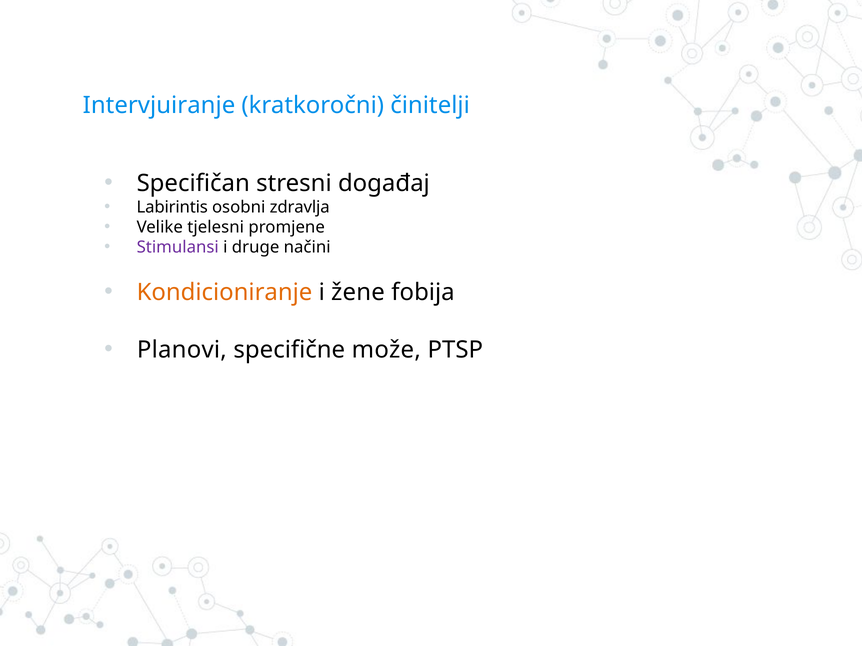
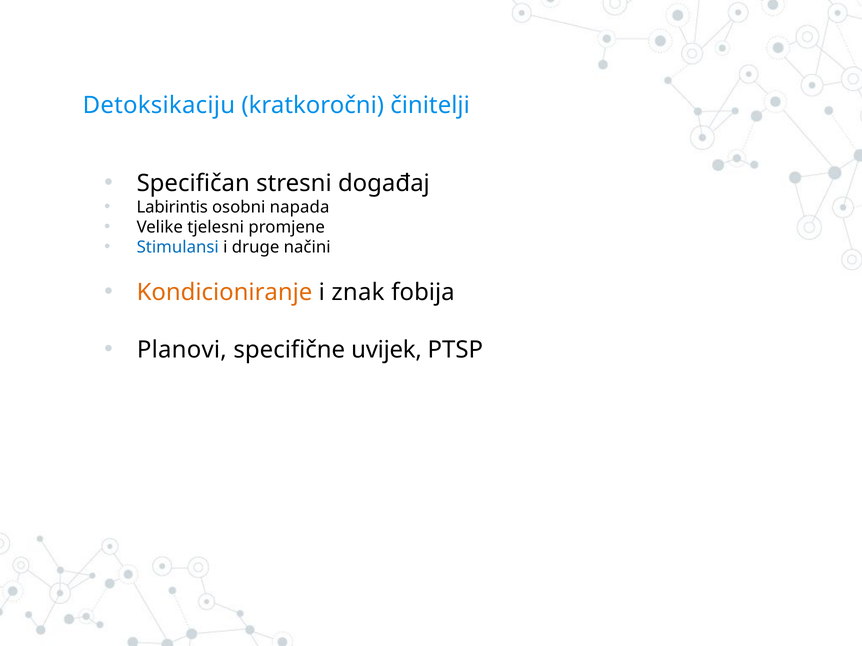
Intervjuiranje: Intervjuiranje -> Detoksikaciju
zdravlja: zdravlja -> napada
Stimulansi colour: purple -> blue
žene: žene -> znak
može: može -> uvijek
